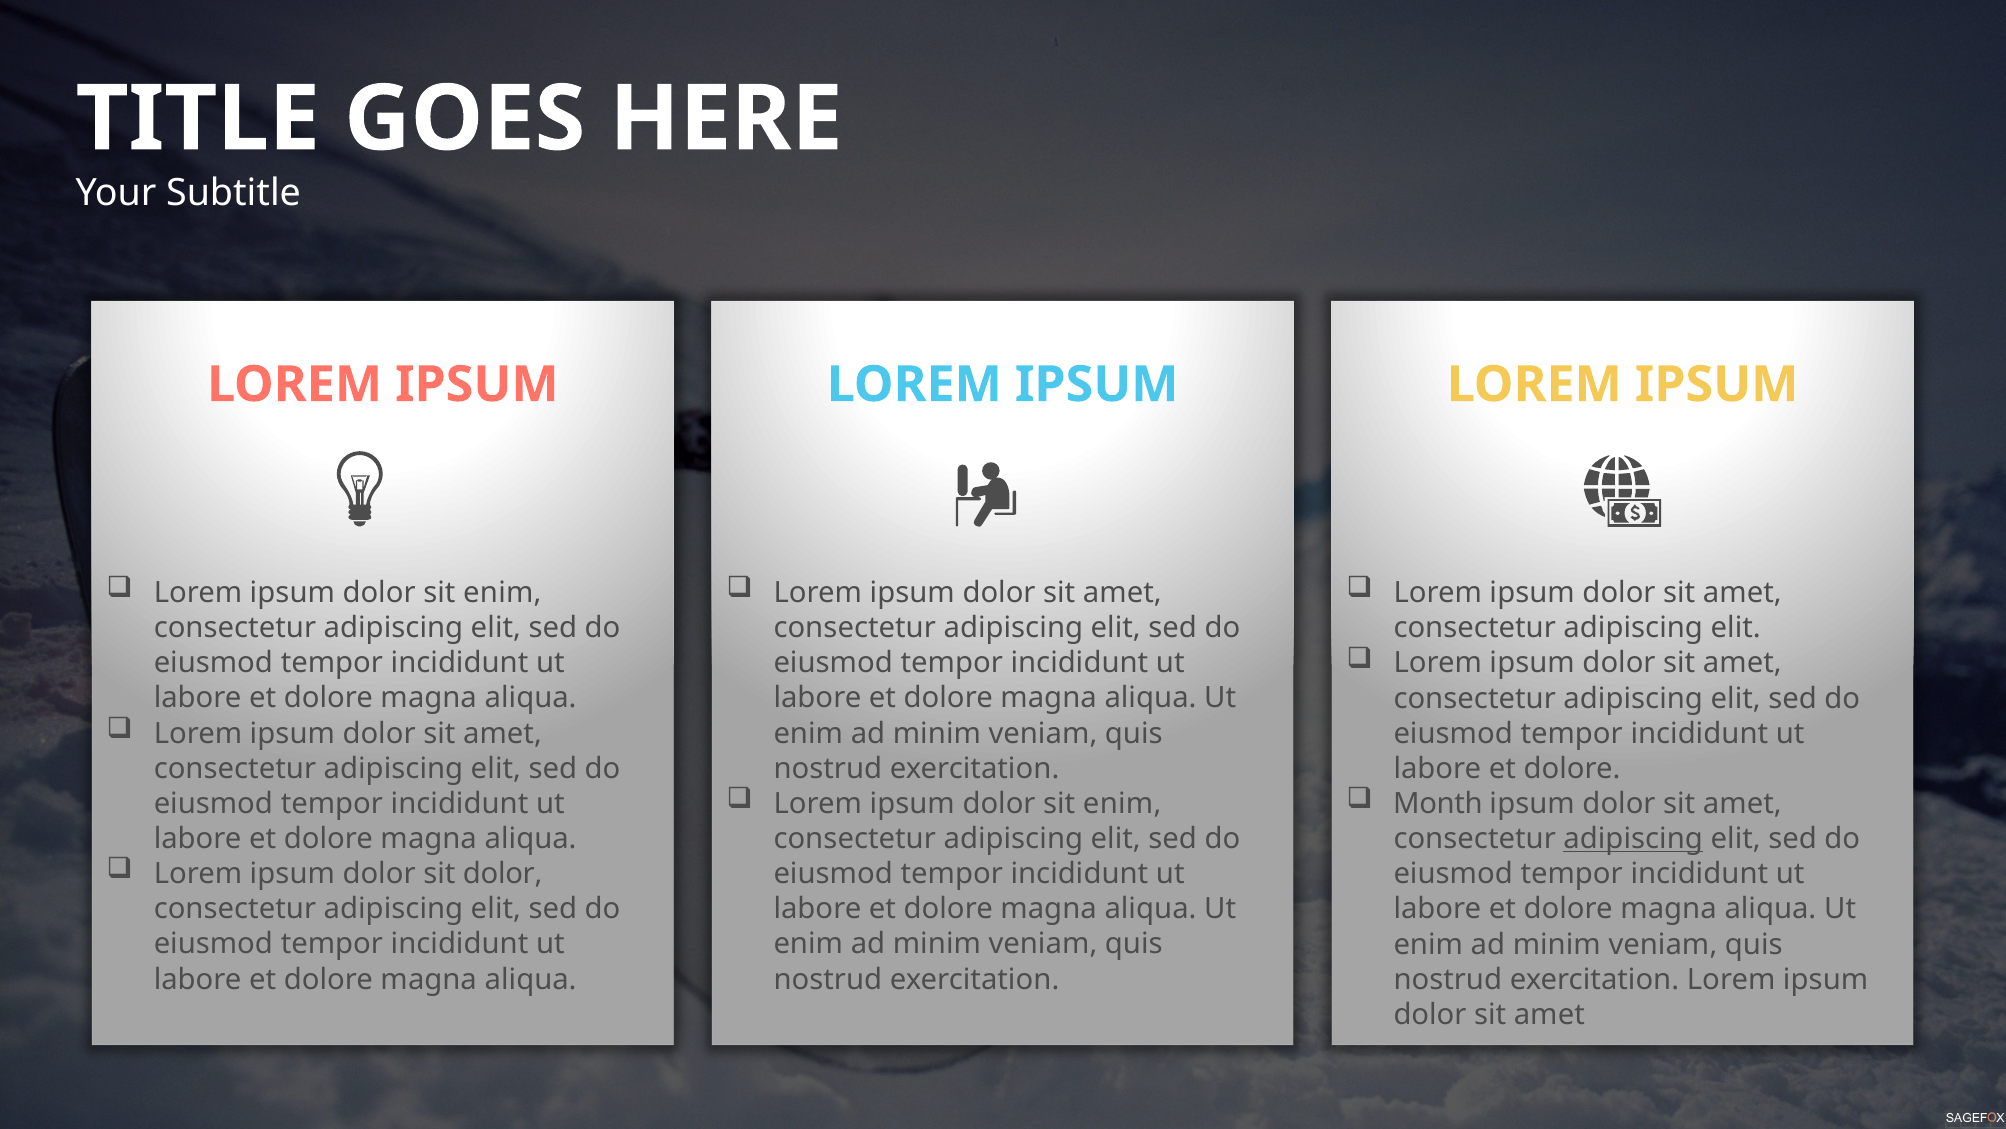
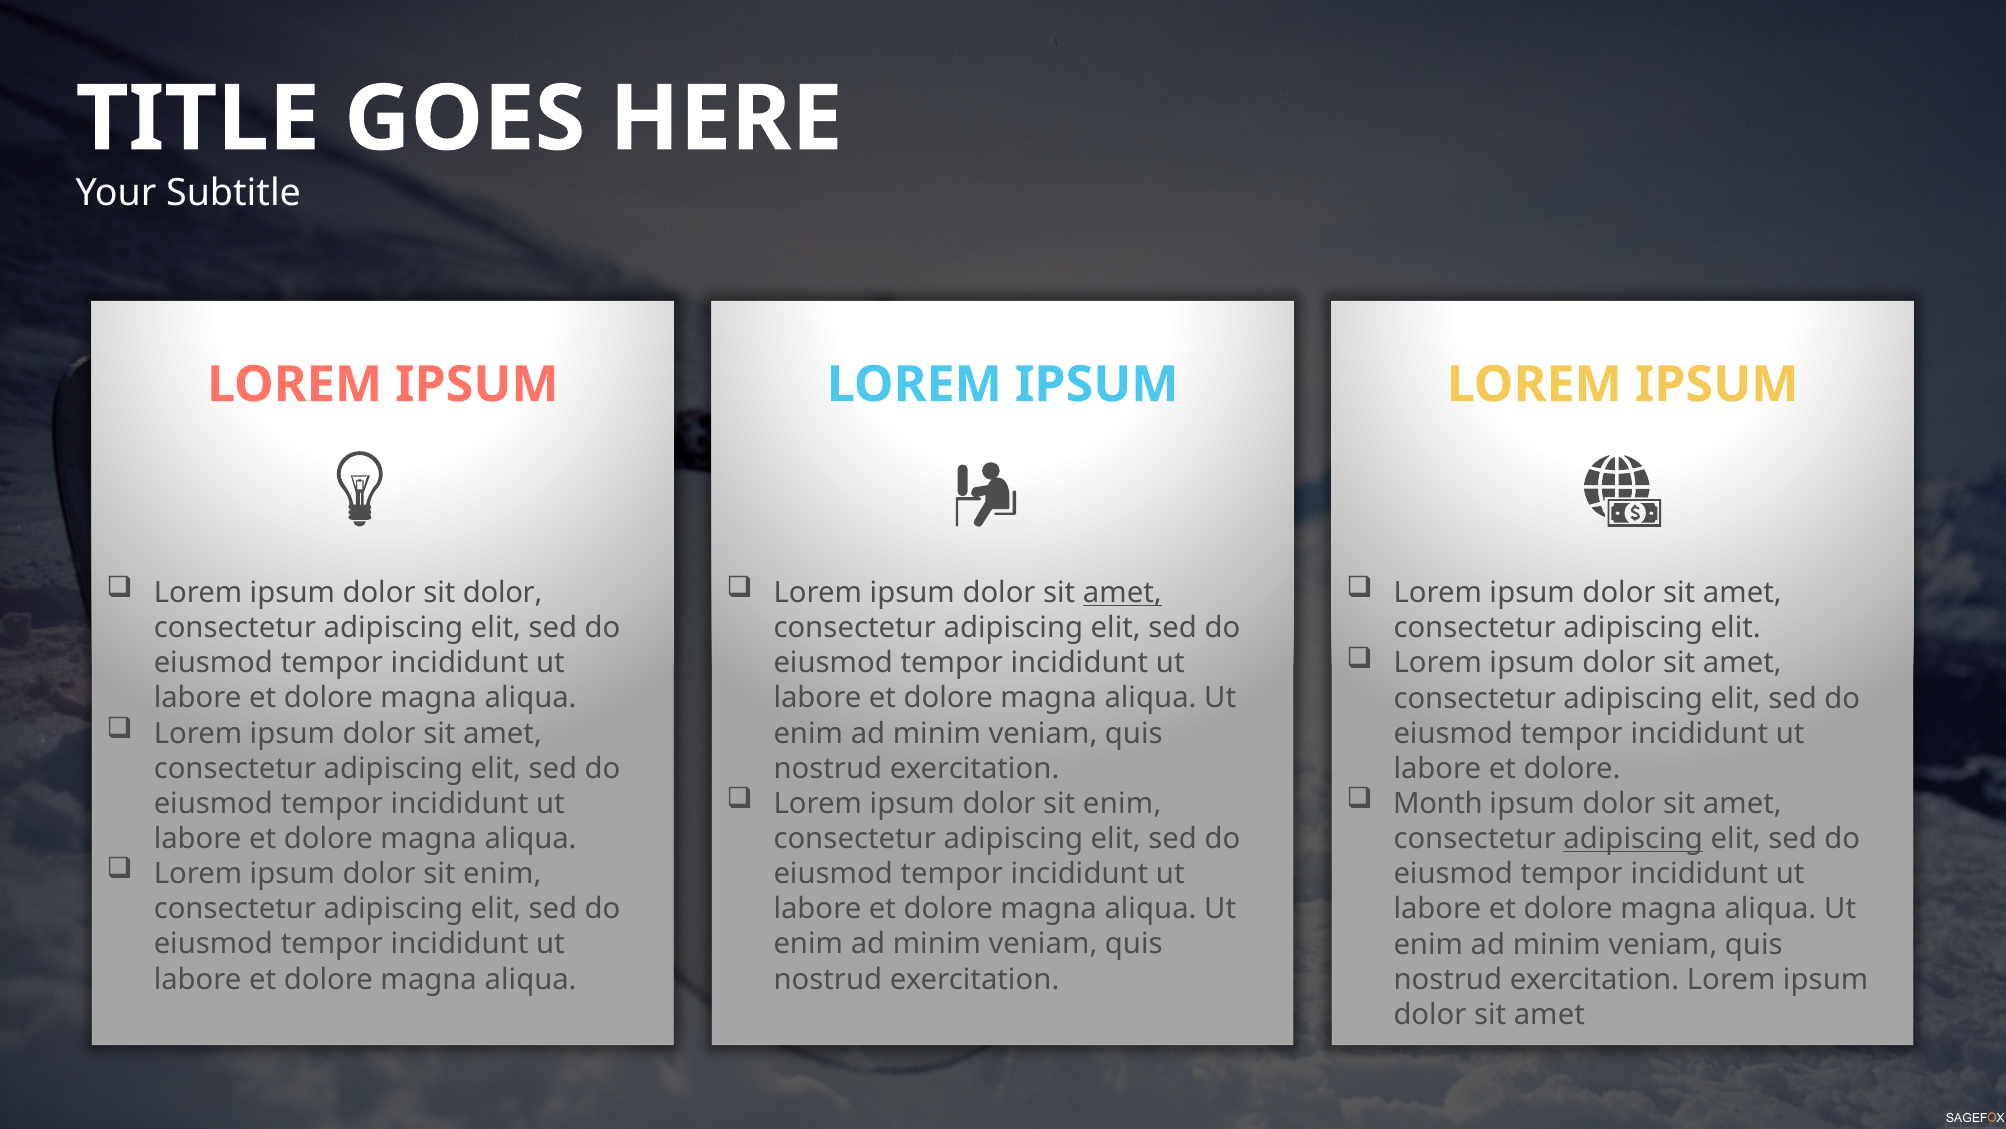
enim at (502, 593): enim -> dolor
amet at (1122, 593) underline: none -> present
dolor at (503, 874): dolor -> enim
